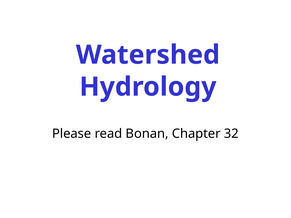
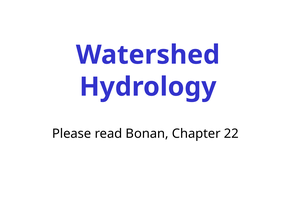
32: 32 -> 22
